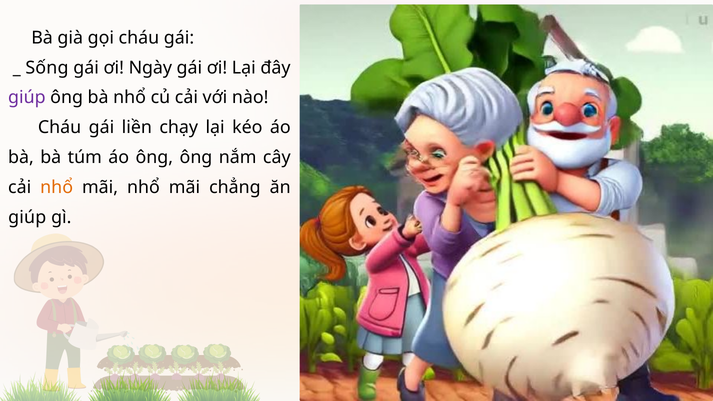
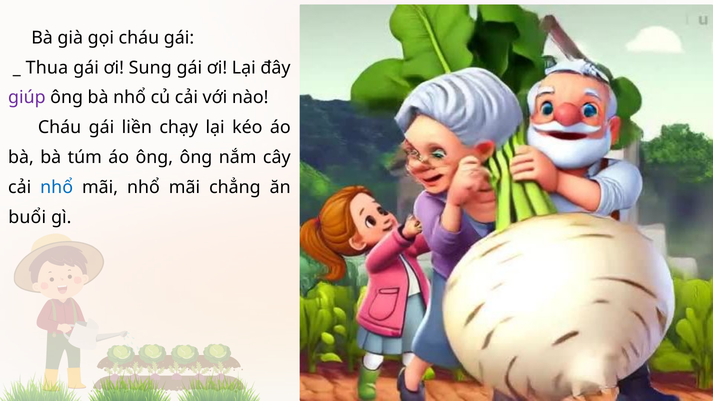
Sống: Sống -> Thua
Ngày: Ngày -> Sung
nhổ at (57, 187) colour: orange -> blue
giúp at (27, 217): giúp -> buổi
